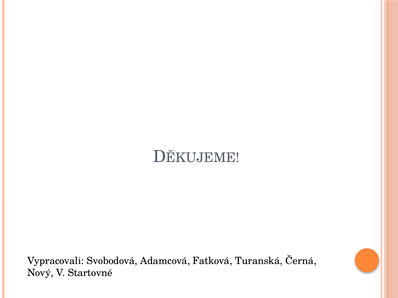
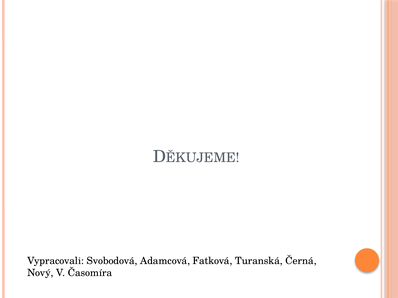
Startovné: Startovné -> Časomíra
